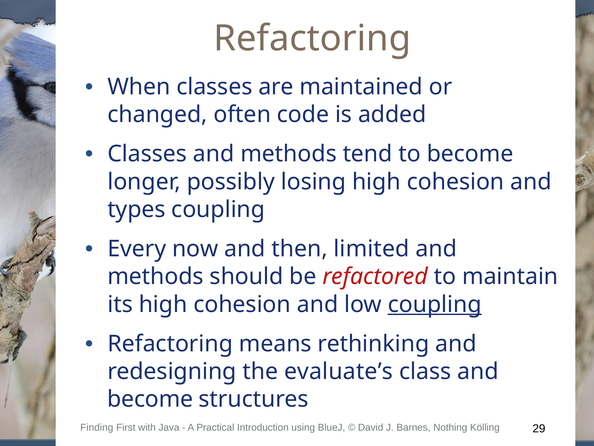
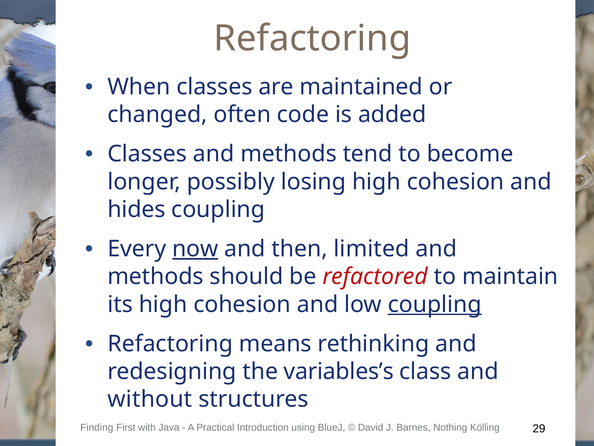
types: types -> hides
now underline: none -> present
evaluate’s: evaluate’s -> variables’s
become at (150, 399): become -> without
